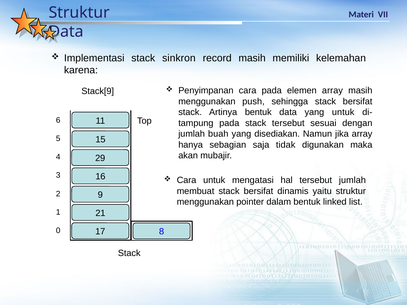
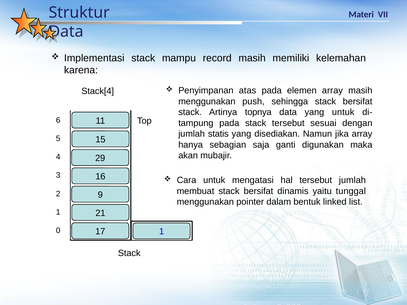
sinkron: sinkron -> mampu
Penyimpanan cara: cara -> atas
Stack[9: Stack[9 -> Stack[4
Artinya bentuk: bentuk -> topnya
buah: buah -> statis
tidak: tidak -> ganti
yaitu struktur: struktur -> tunggal
17 8: 8 -> 1
